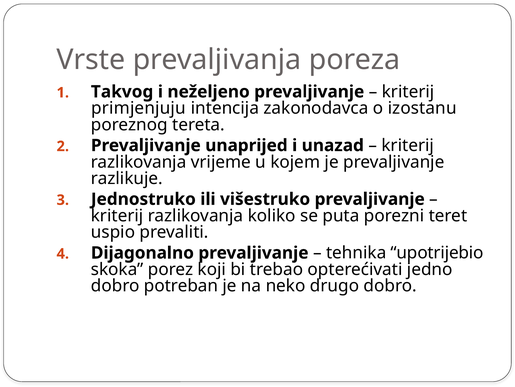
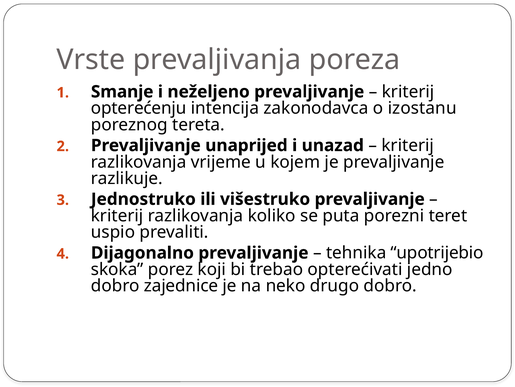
Takvog: Takvog -> Smanje
primjenjuju: primjenjuju -> opterećenju
potreban: potreban -> zajednice
